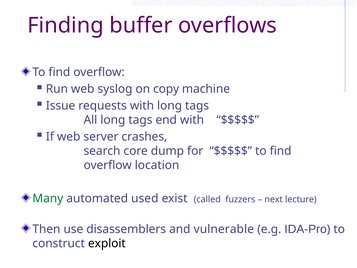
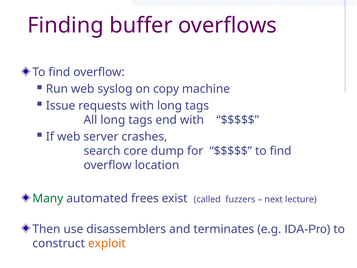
used: used -> frees
vulnerable: vulnerable -> terminates
exploit colour: black -> orange
